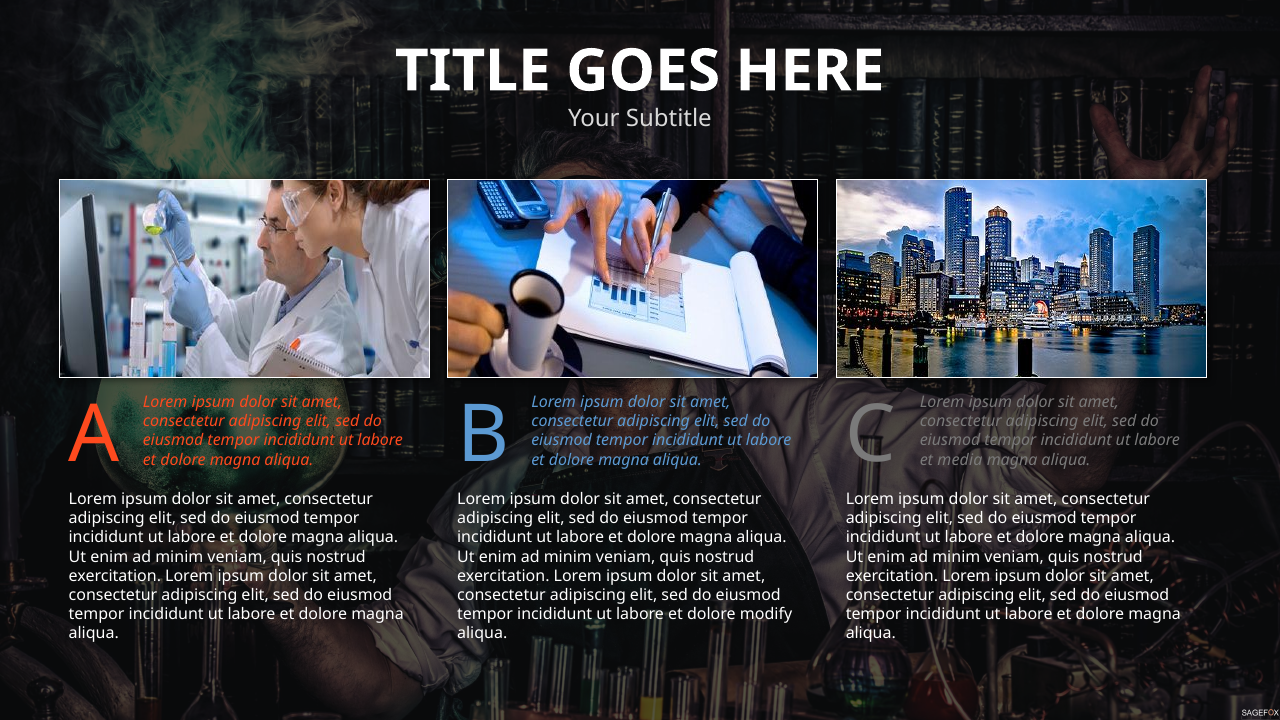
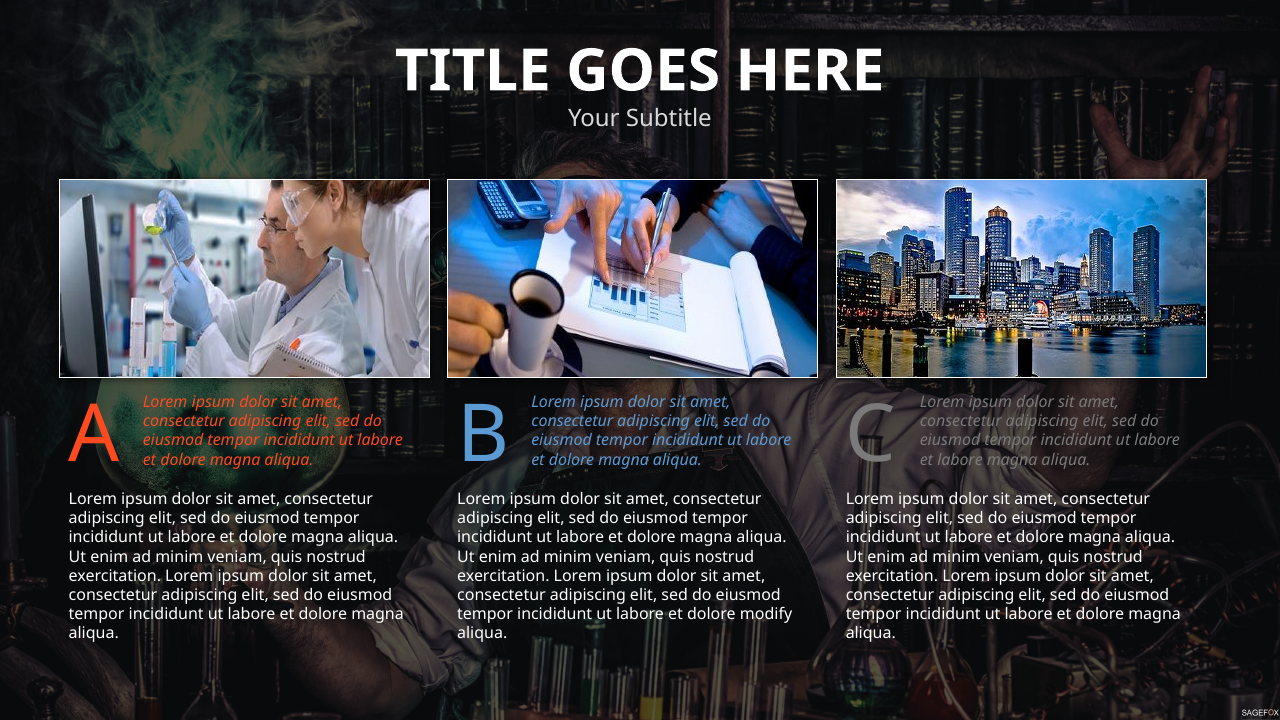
et media: media -> labore
